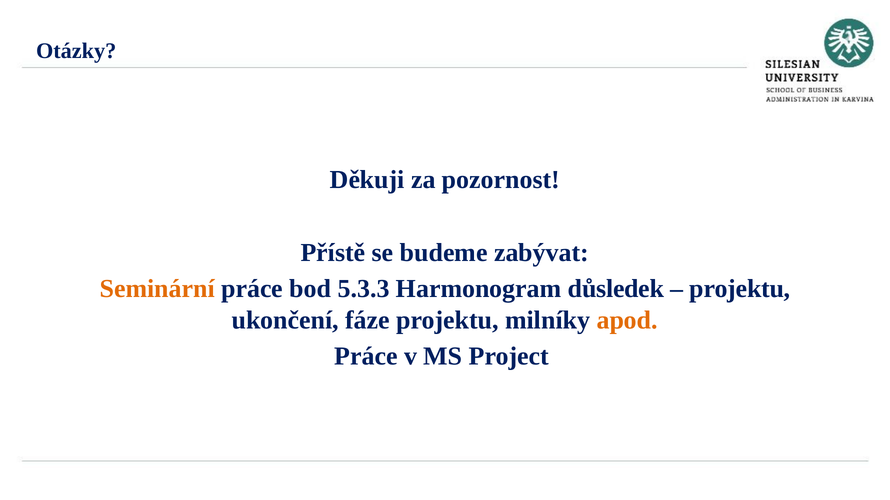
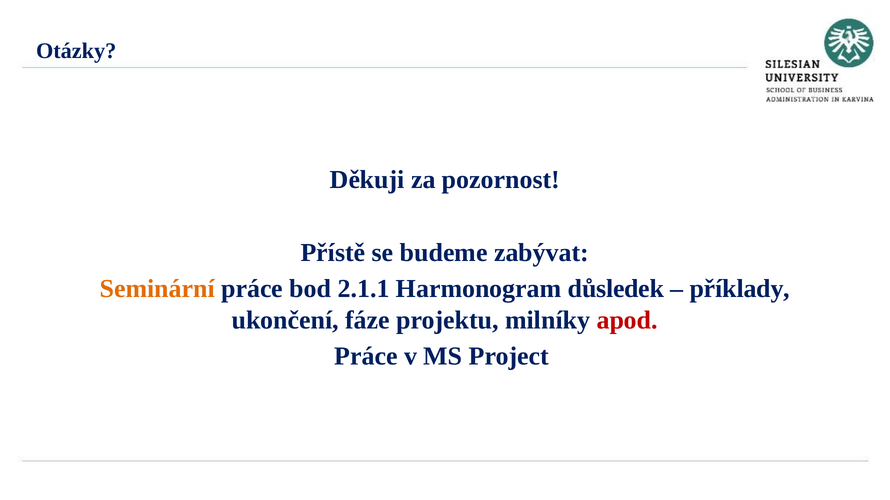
5.3.3: 5.3.3 -> 2.1.1
projektu at (740, 289): projektu -> příklady
apod colour: orange -> red
